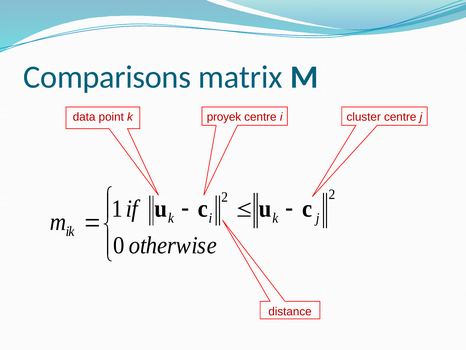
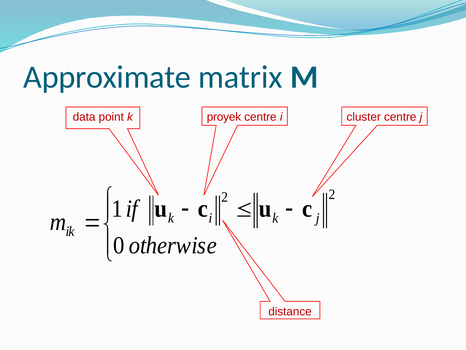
Comparisons: Comparisons -> Approximate
